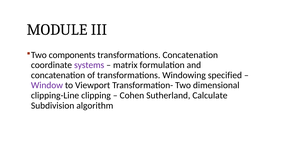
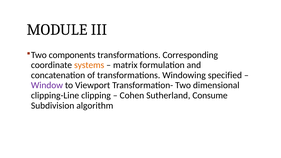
transformations Concatenation: Concatenation -> Corresponding
systems colour: purple -> orange
Calculate: Calculate -> Consume
